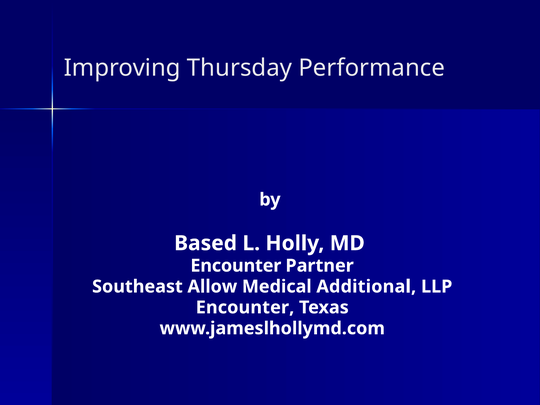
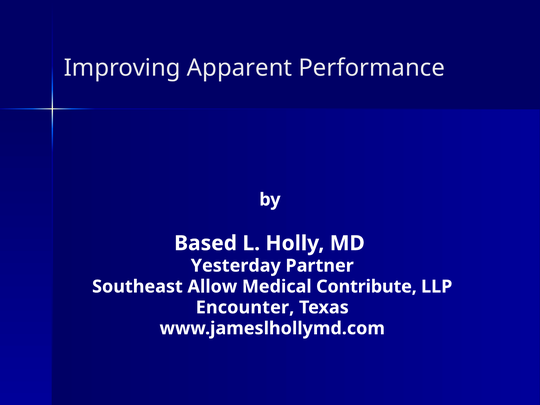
Thursday: Thursday -> Apparent
Encounter at (236, 266): Encounter -> Yesterday
Additional: Additional -> Contribute
